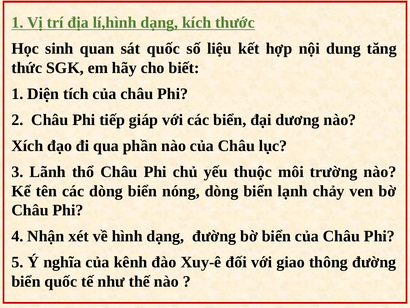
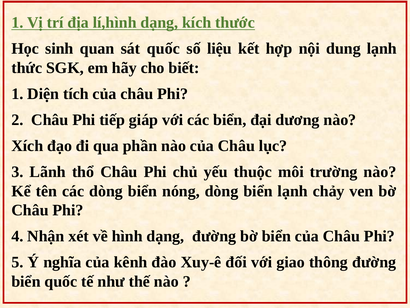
dung tăng: tăng -> lạnh
